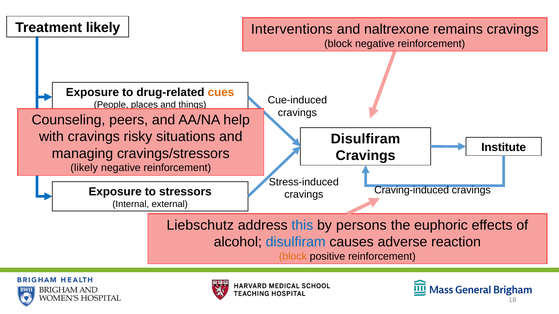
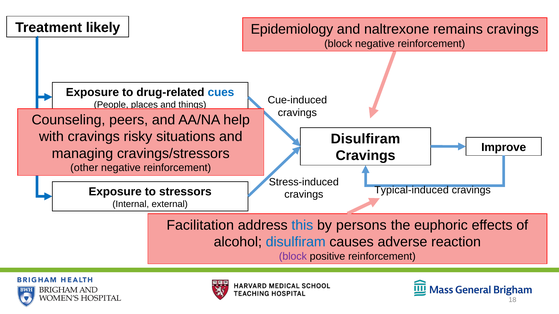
Interventions: Interventions -> Epidemiology
cues colour: orange -> blue
Institute: Institute -> Improve
likely at (84, 168): likely -> other
Craving-induced: Craving-induced -> Typical-induced
Liebschutz: Liebschutz -> Facilitation
block at (293, 257) colour: orange -> purple
